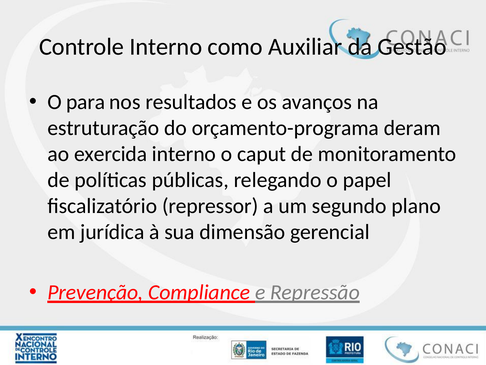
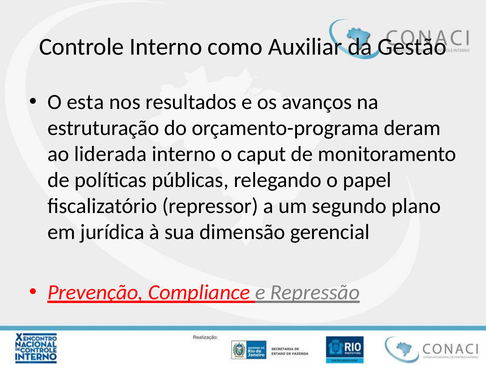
para: para -> esta
exercida: exercida -> liderada
